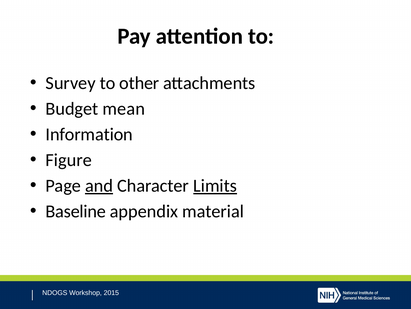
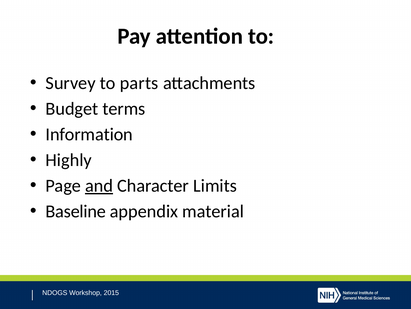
other: other -> parts
mean: mean -> terms
Figure: Figure -> Highly
Limits underline: present -> none
